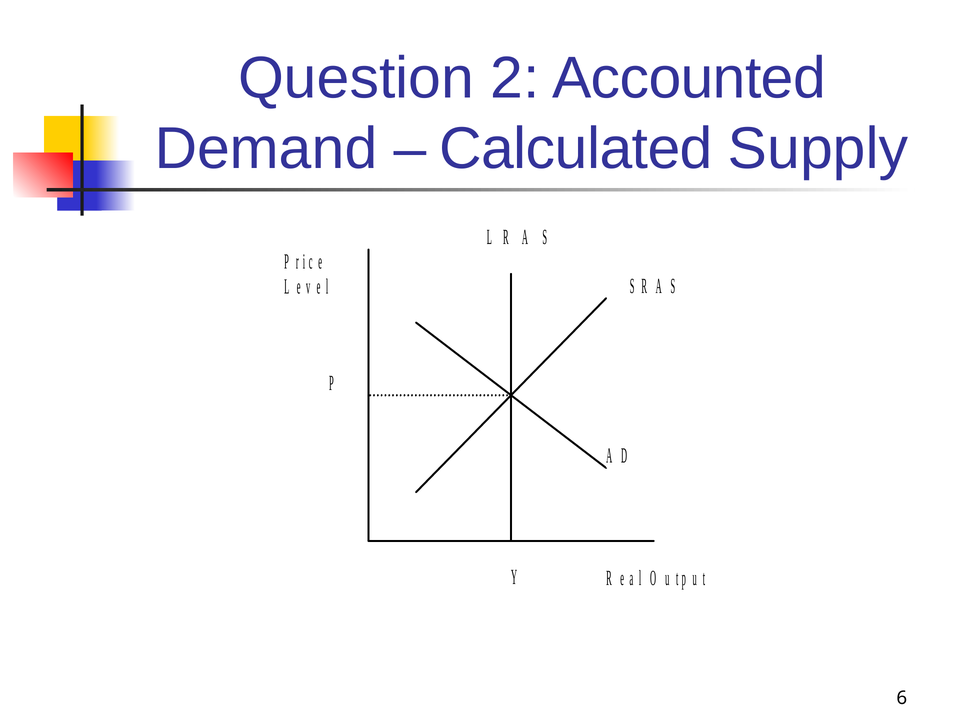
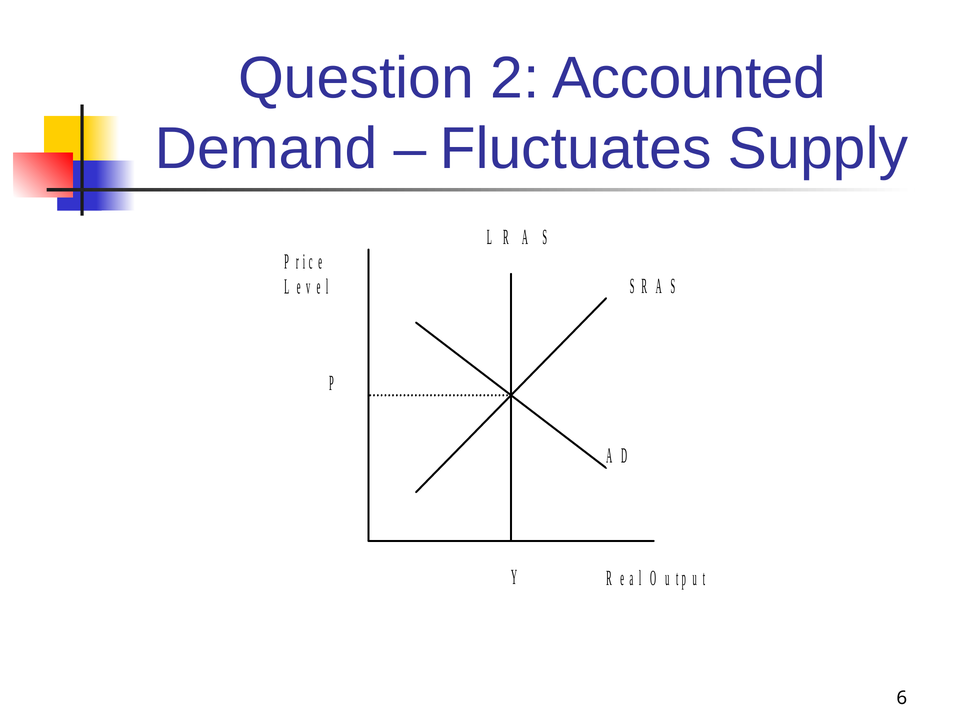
Calculated: Calculated -> Fluctuates
